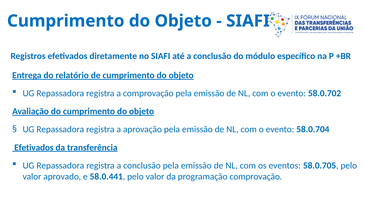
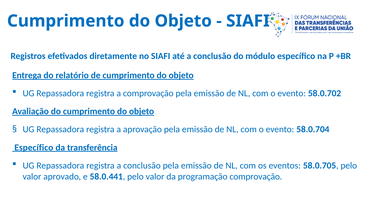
Efetivados at (34, 148): Efetivados -> Específico
